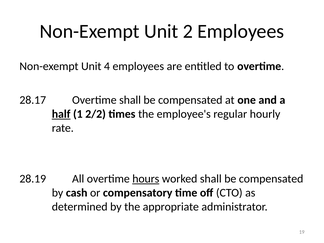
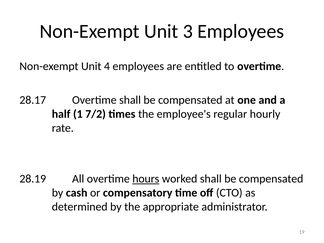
2: 2 -> 3
half underline: present -> none
2/2: 2/2 -> 7/2
